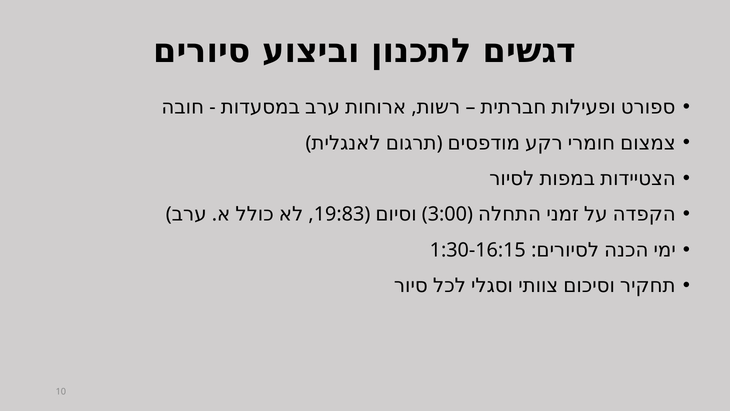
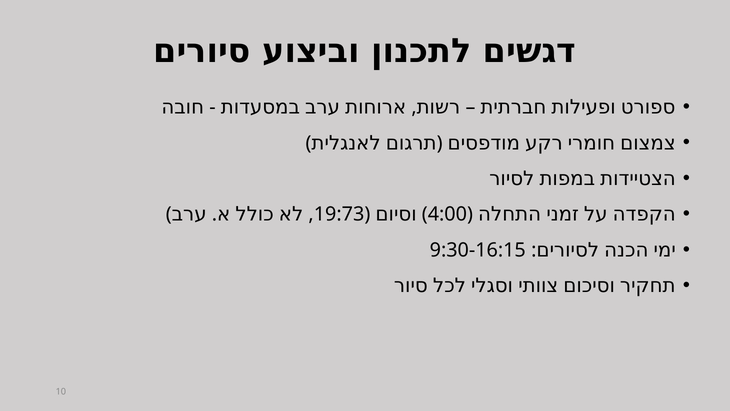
19:83: 19:83 -> 19:73
3:00: 3:00 -> 4:00
1:30-16:15: 1:30-16:15 -> 9:30-16:15
